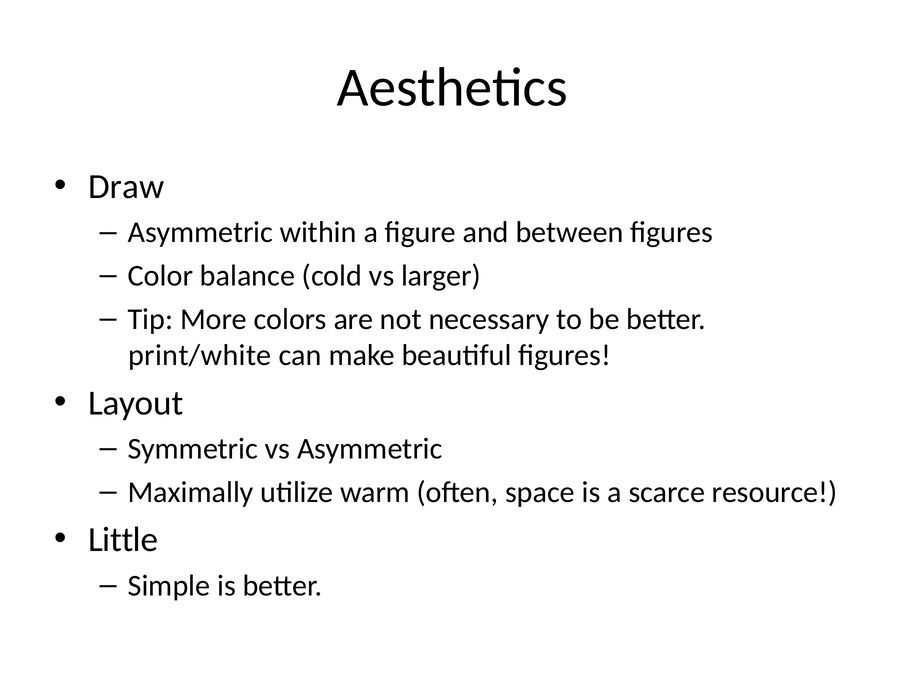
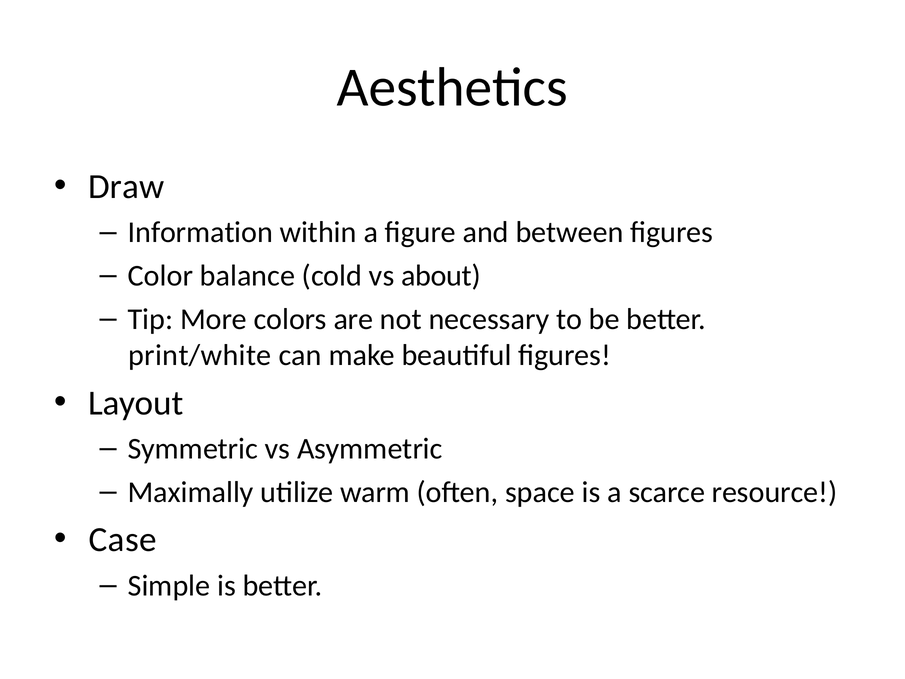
Asymmetric at (200, 232): Asymmetric -> Information
larger: larger -> about
Little: Little -> Case
